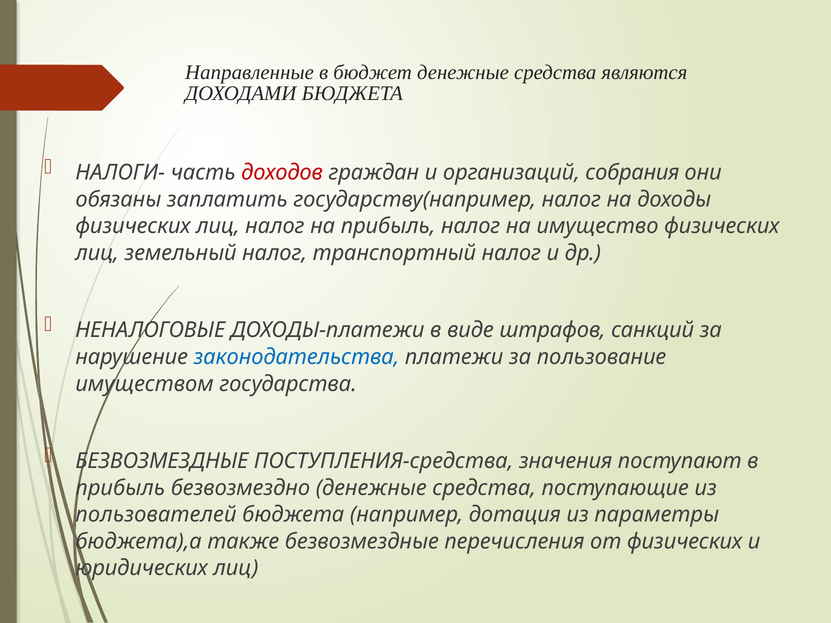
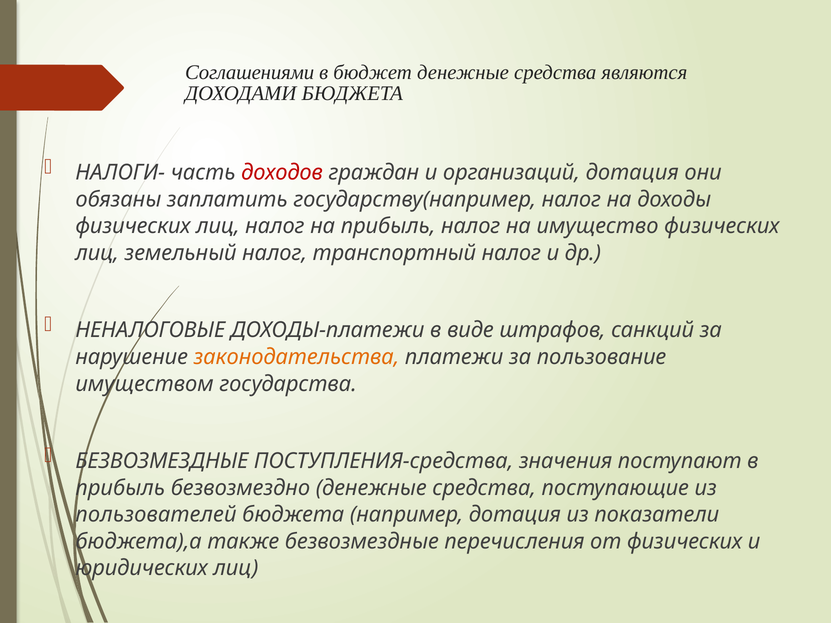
Направленные: Направленные -> Соглашениями
организаций собрания: собрания -> дотация
законодательства colour: blue -> orange
параметры: параметры -> показатели
